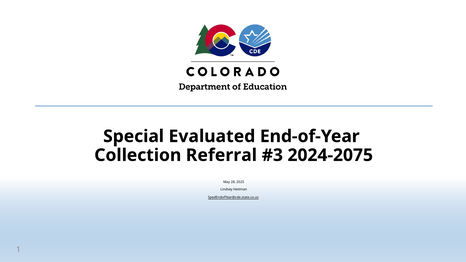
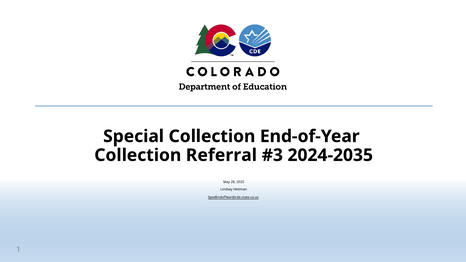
Special Evaluated: Evaluated -> Collection
2024-2075: 2024-2075 -> 2024-2035
